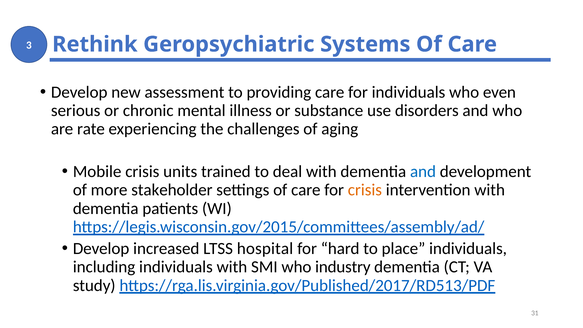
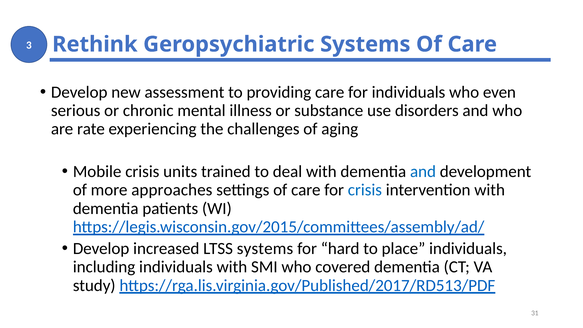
stakeholder: stakeholder -> approaches
crisis at (365, 190) colour: orange -> blue
LTSS hospital: hospital -> systems
industry: industry -> covered
